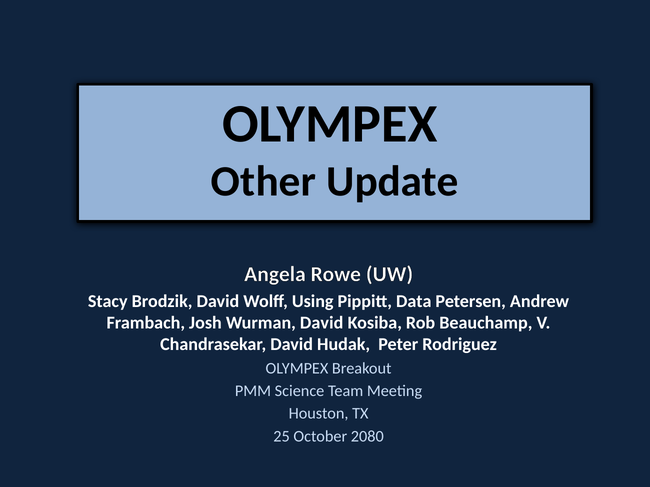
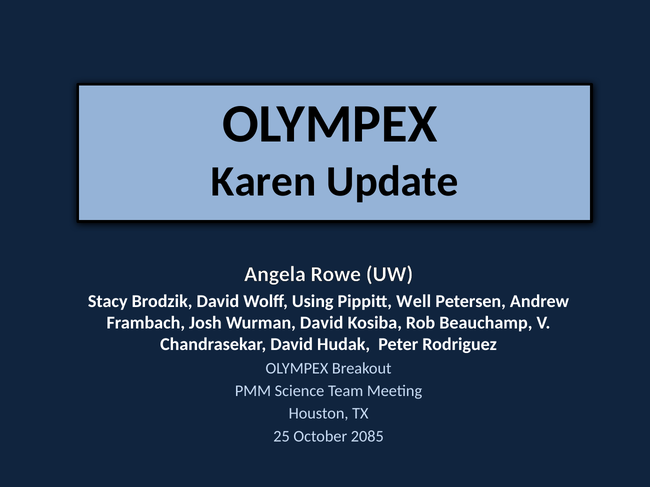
Other: Other -> Karen
Data: Data -> Well
2080: 2080 -> 2085
